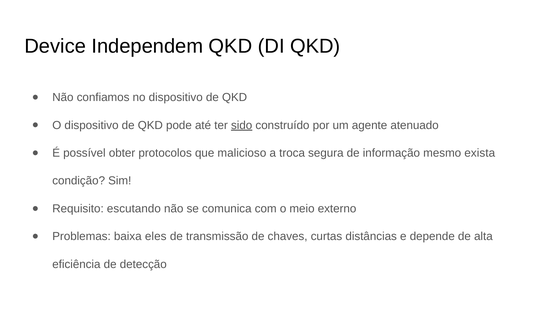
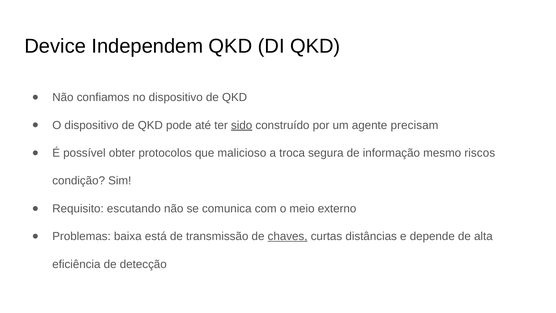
atenuado: atenuado -> precisam
exista: exista -> riscos
eles: eles -> está
chaves underline: none -> present
